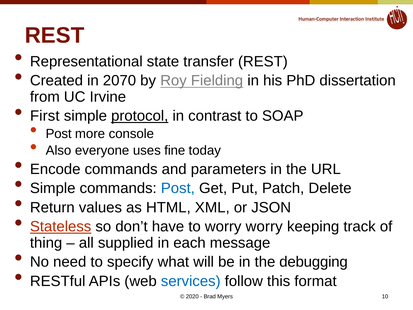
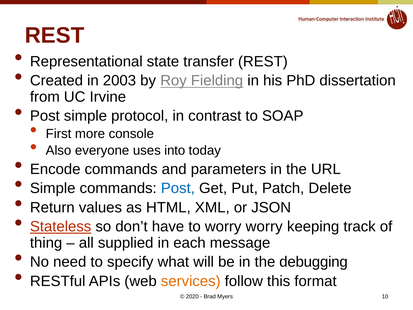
2070: 2070 -> 2003
First at (45, 116): First -> Post
protocol underline: present -> none
Post at (59, 134): Post -> First
fine: fine -> into
services colour: blue -> orange
